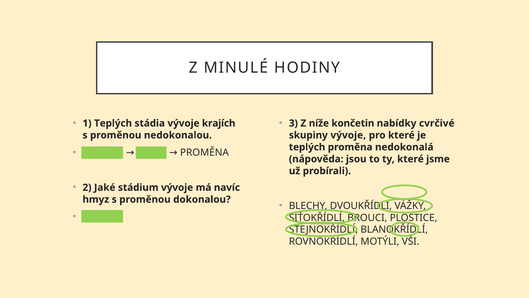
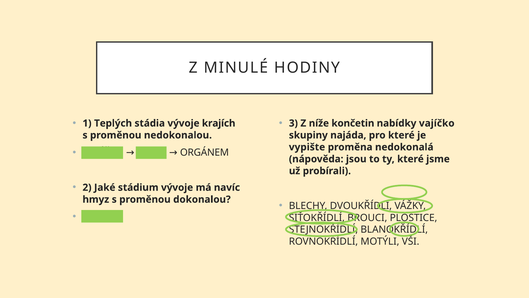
nabídky cvrčivé: cvrčivé -> vajíčko
skupiny vývoje: vývoje -> najáda
teplých at (307, 147): teplých -> vypište
PROMĚNA at (204, 152): PROMĚNA -> ORGÁNEM
